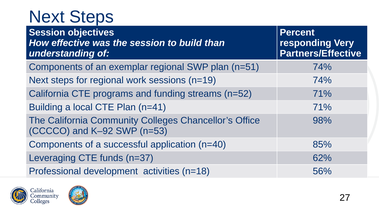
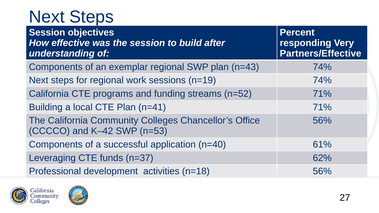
than: than -> after
n=51: n=51 -> n=43
98% at (322, 121): 98% -> 56%
K–92: K–92 -> K–42
85%: 85% -> 61%
